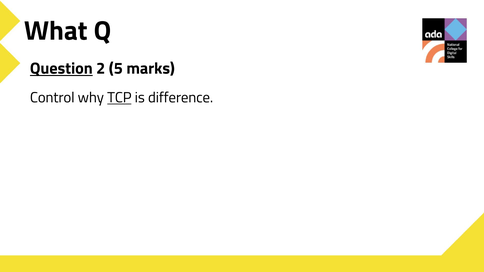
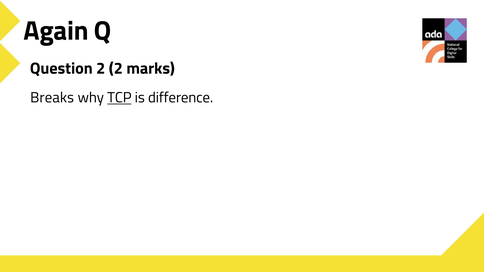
What: What -> Again
Question underline: present -> none
2 5: 5 -> 2
Control: Control -> Breaks
